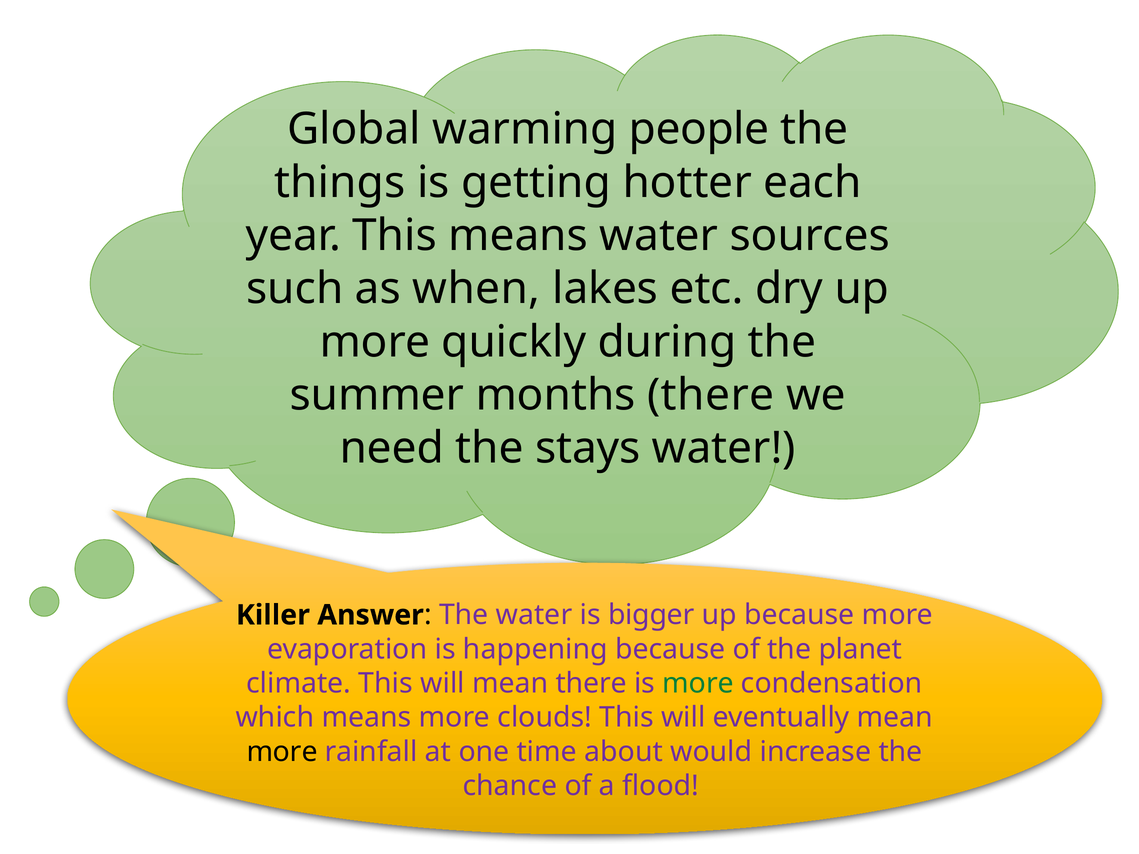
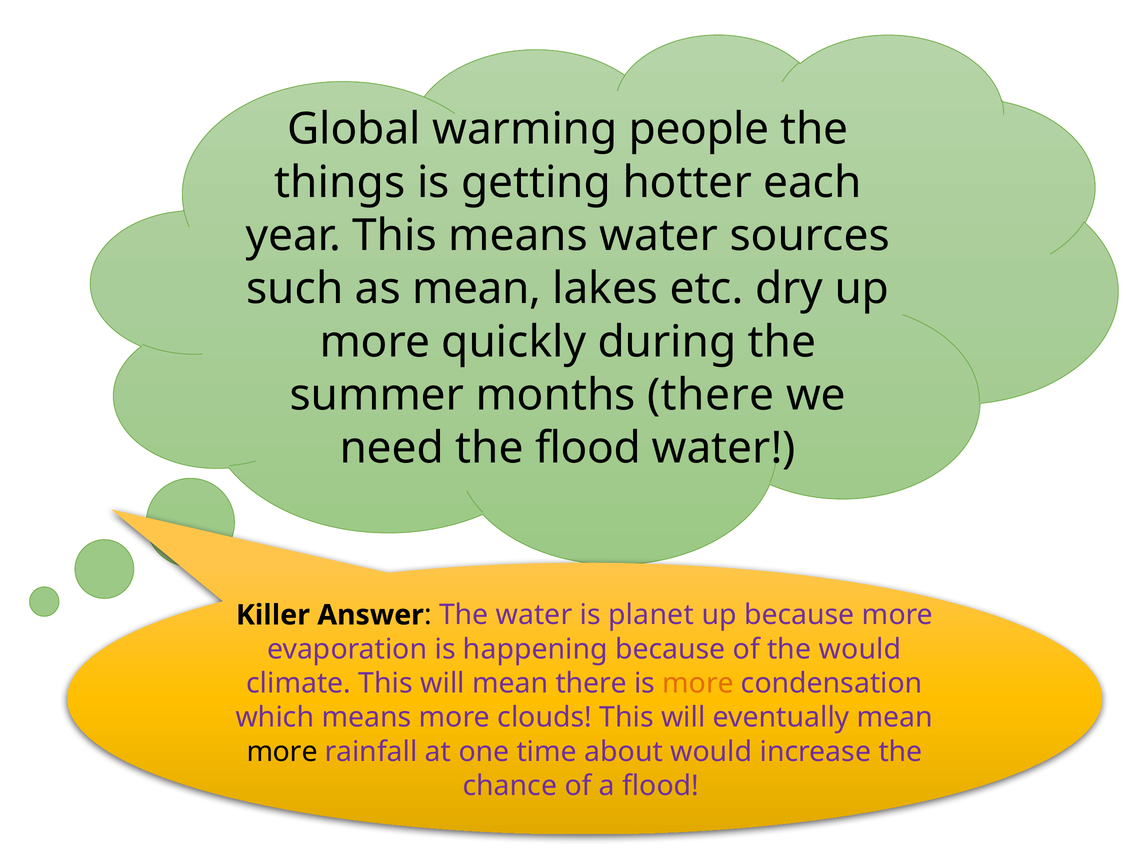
as when: when -> mean
the stays: stays -> flood
bigger: bigger -> planet
the planet: planet -> would
more at (698, 684) colour: green -> orange
